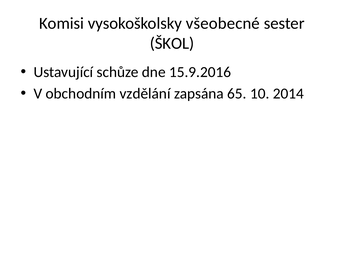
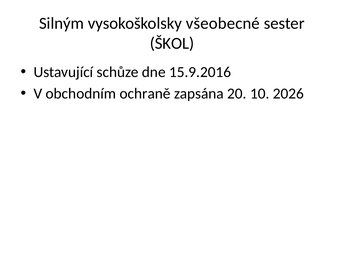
Komisi: Komisi -> Silným
vzdělání: vzdělání -> ochraně
65: 65 -> 20
2014: 2014 -> 2026
